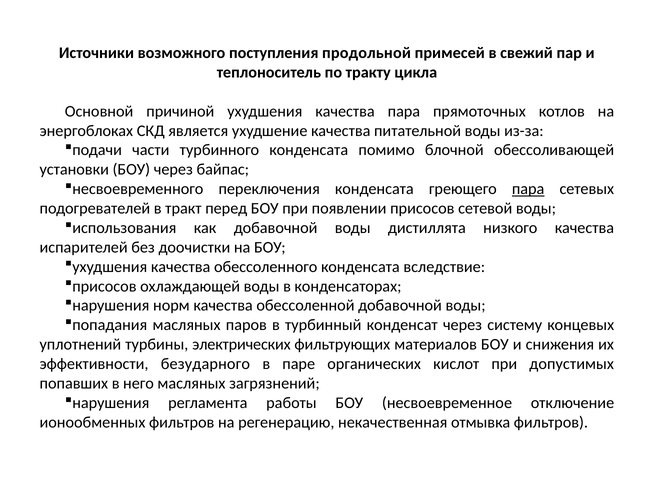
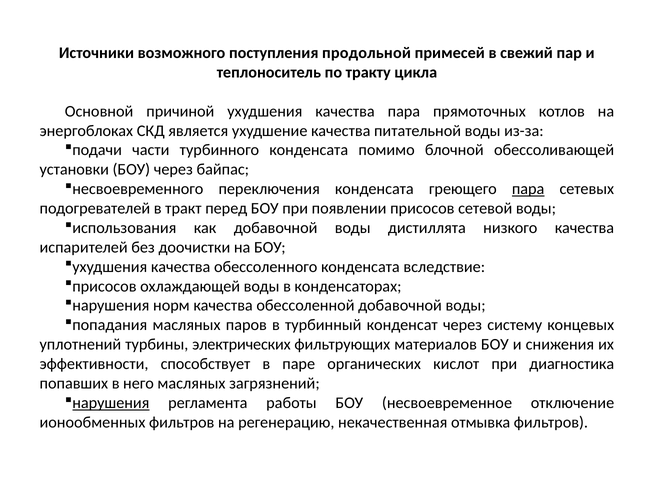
безударного: безударного -> способствует
допустимых: допустимых -> диагностика
нарушения at (111, 403) underline: none -> present
